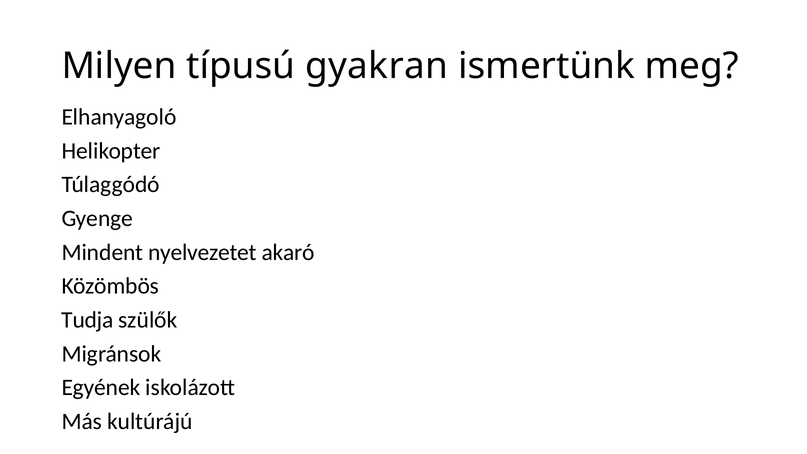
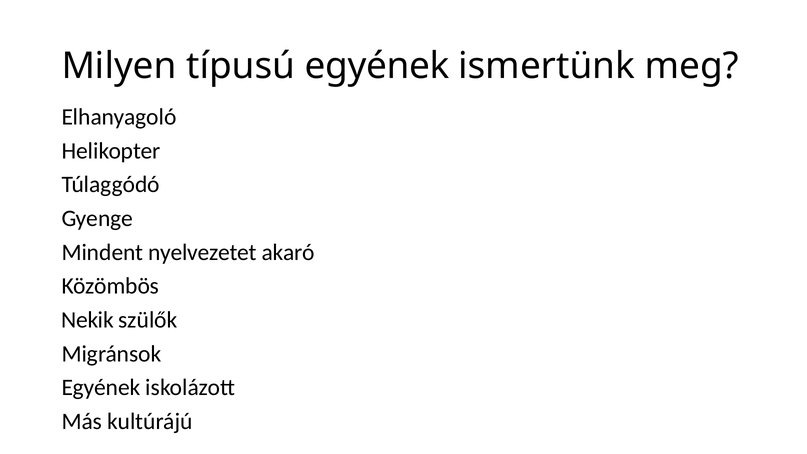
típusú gyakran: gyakran -> egyének
Tudja: Tudja -> Nekik
